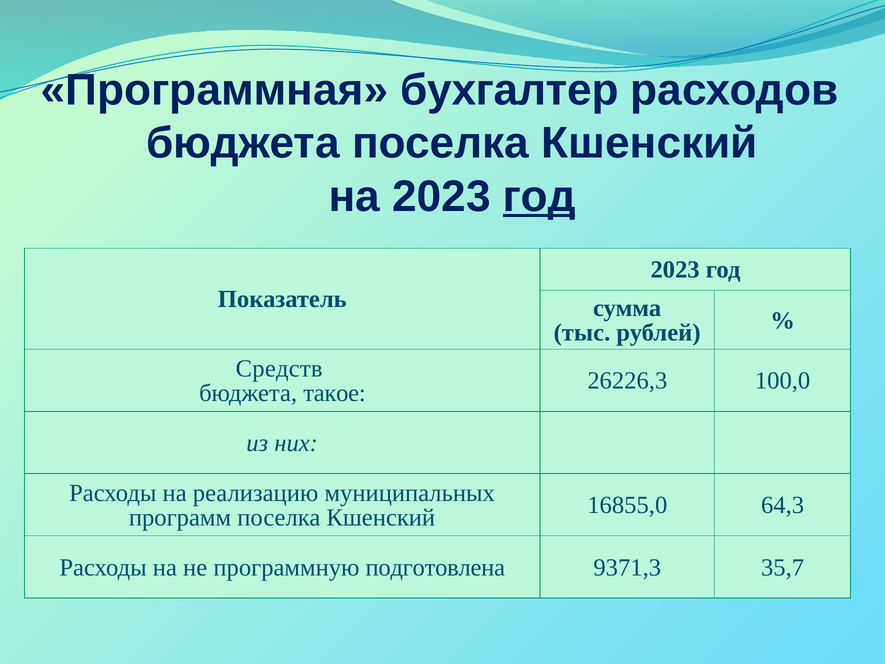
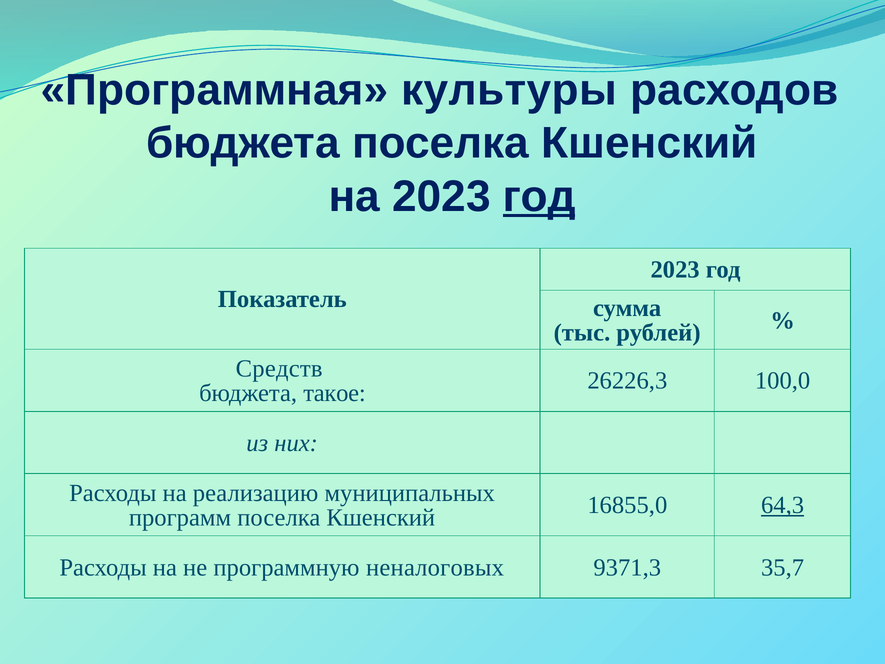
бухгалтер: бухгалтер -> культуры
64,3 underline: none -> present
подготовлена: подготовлена -> неналоговых
